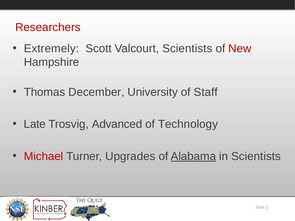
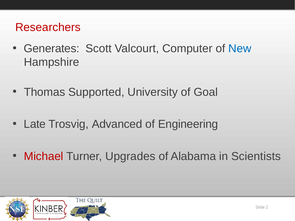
Extremely: Extremely -> Generates
Valcourt Scientists: Scientists -> Computer
New colour: red -> blue
December: December -> Supported
Staff: Staff -> Goal
Technology: Technology -> Engineering
Alabama underline: present -> none
